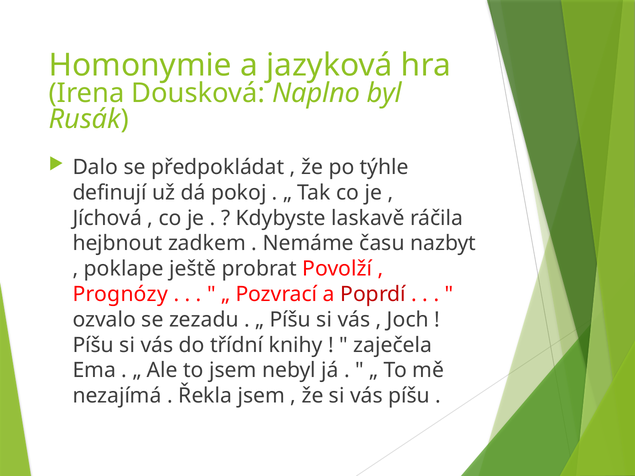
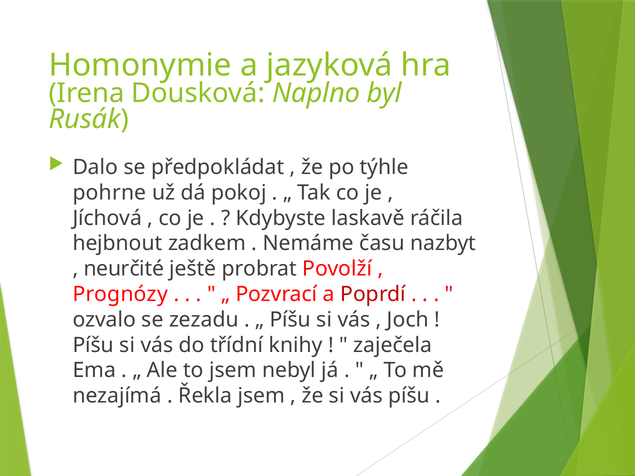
definují: definují -> pohrne
poklape: poklape -> neurčité
